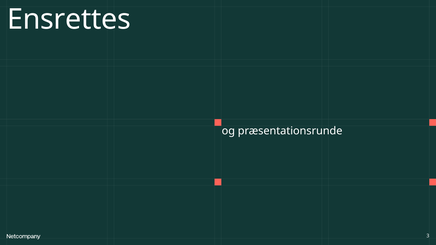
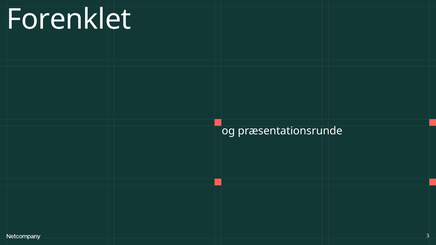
Ensrettes: Ensrettes -> Forenklet
